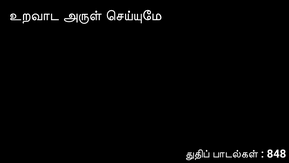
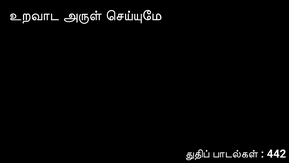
848: 848 -> 442
